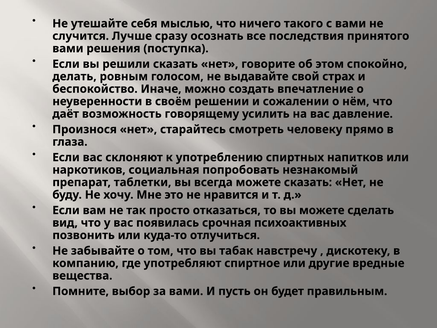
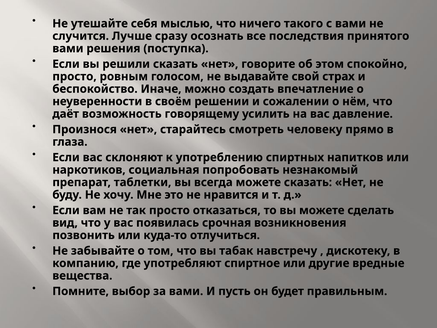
делать at (74, 76): делать -> просто
психоактивных: психоактивных -> возникновения
